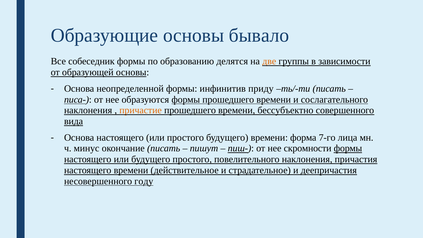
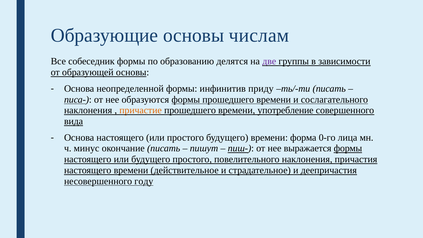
бывало: бывало -> числам
две colour: orange -> purple
бессубъектно: бессубъектно -> употребление
7-го: 7-го -> 0-го
скромности: скромности -> выражается
